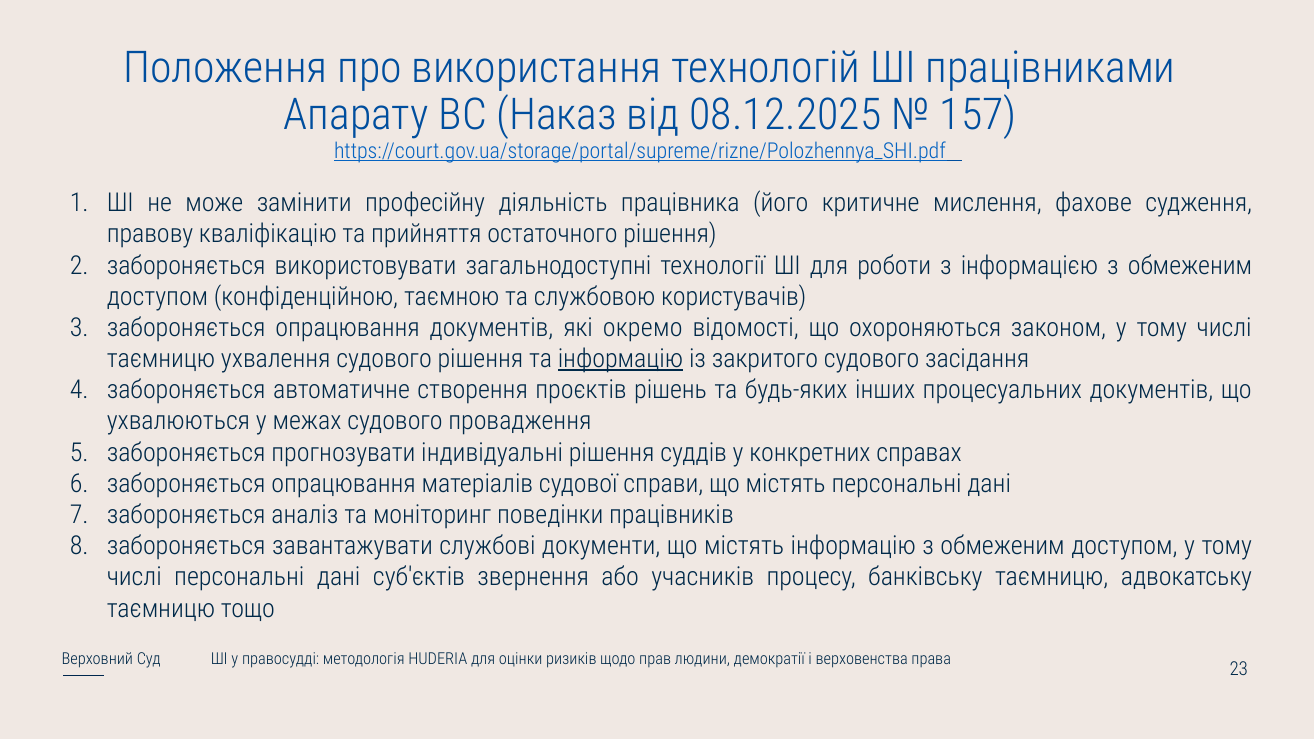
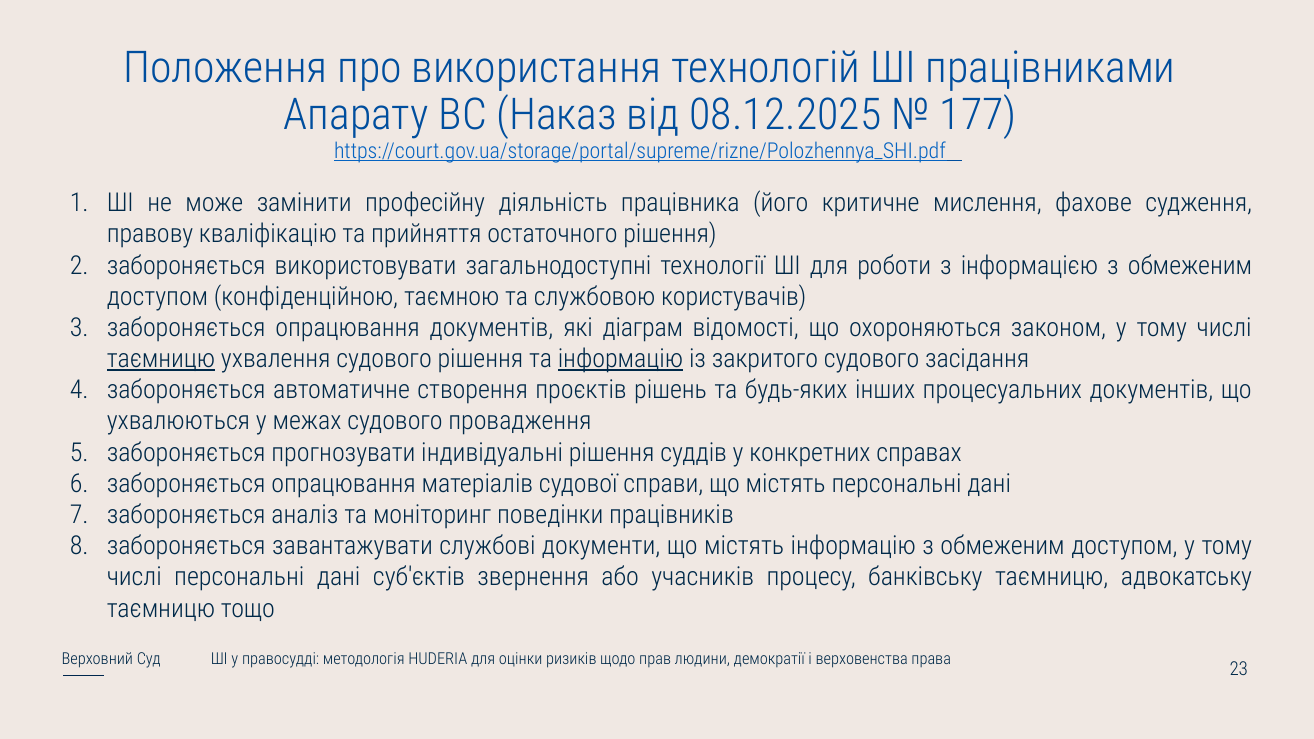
157: 157 -> 177
окремо: окремо -> діаграм
таємницю at (161, 359) underline: none -> present
